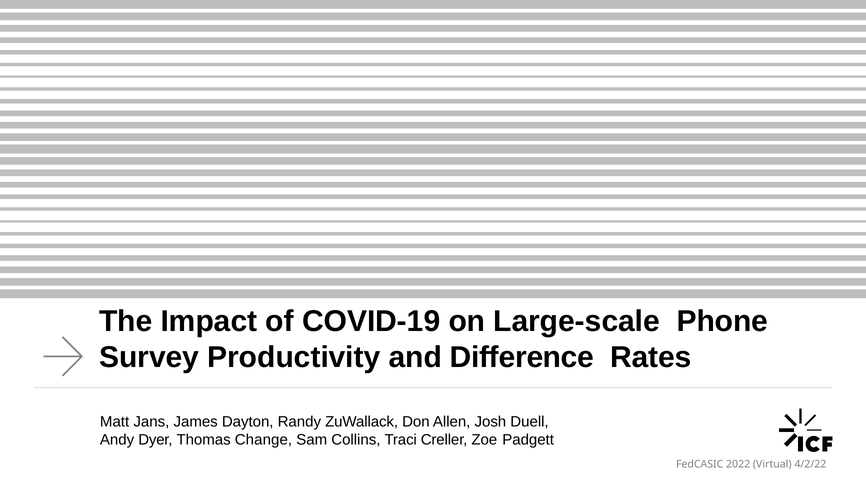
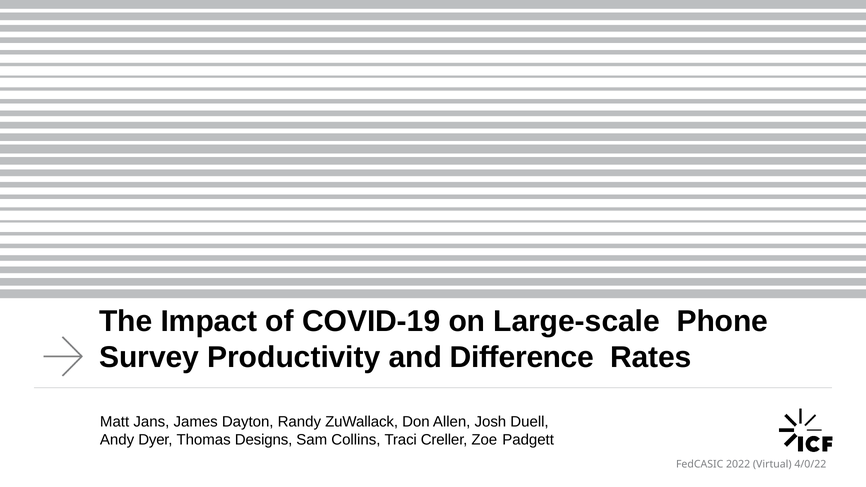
Change: Change -> Designs
4/2/22: 4/2/22 -> 4/0/22
